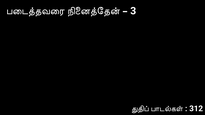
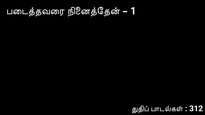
3: 3 -> 1
